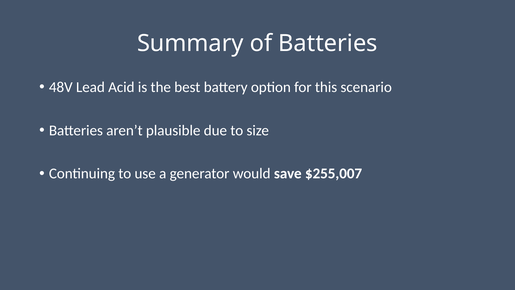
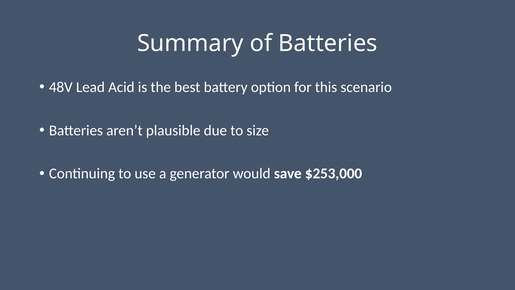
$255,007: $255,007 -> $253,000
